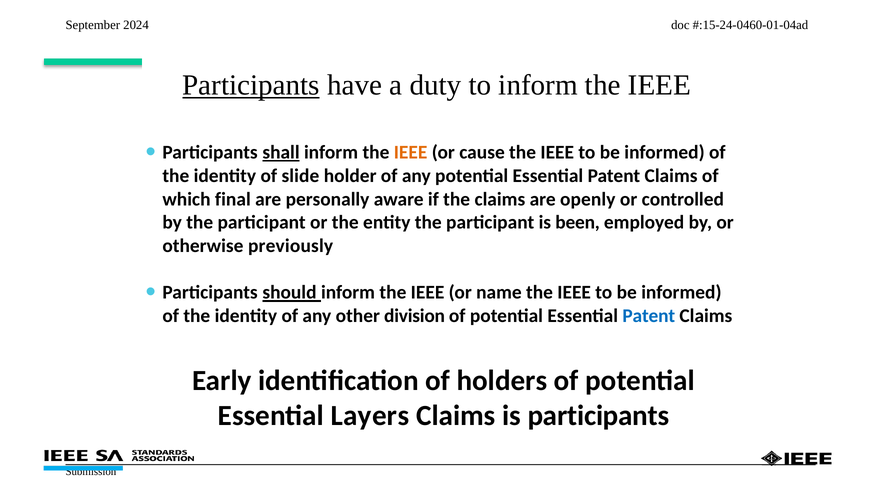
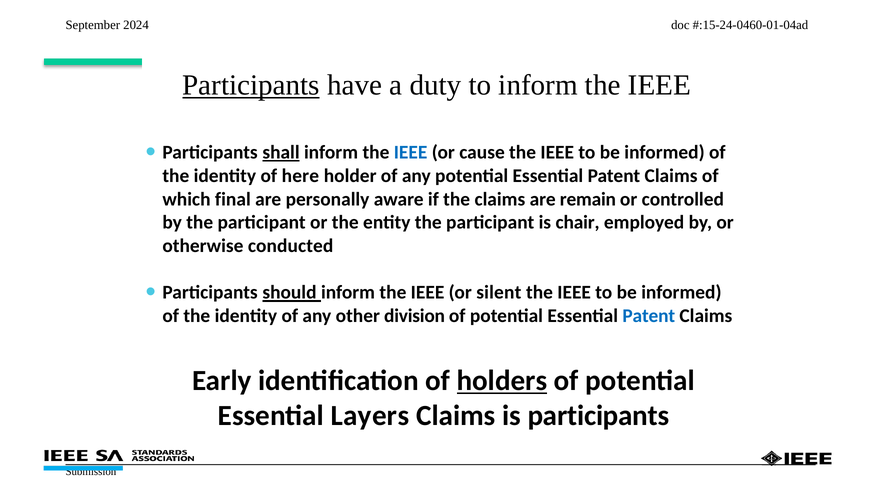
IEEE at (411, 152) colour: orange -> blue
slide: slide -> here
openly: openly -> remain
been: been -> chair
previously: previously -> conducted
name: name -> silent
holders underline: none -> present
